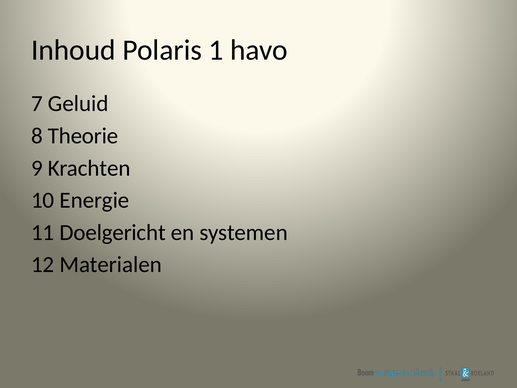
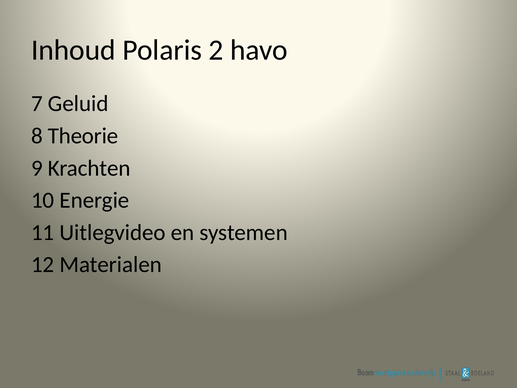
1: 1 -> 2
Doelgericht: Doelgericht -> Uitlegvideo
